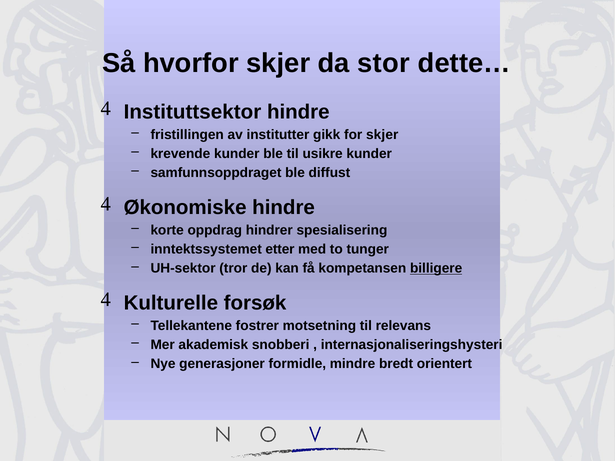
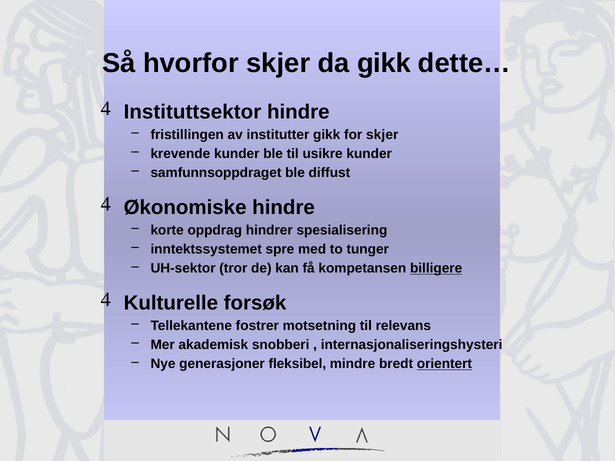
da stor: stor -> gikk
etter: etter -> spre
formidle: formidle -> fleksibel
orientert underline: none -> present
